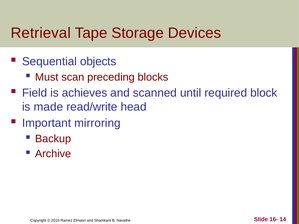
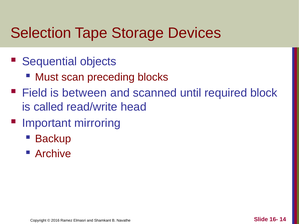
Retrieval: Retrieval -> Selection
achieves: achieves -> between
made: made -> called
